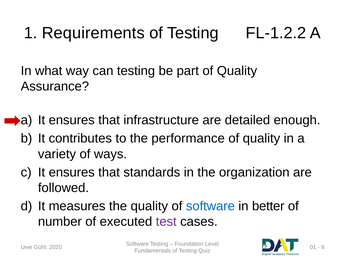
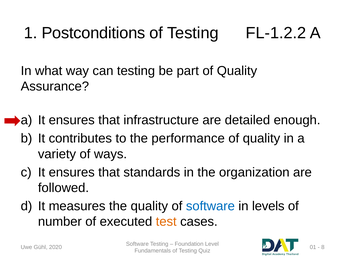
Requirements: Requirements -> Postconditions
better: better -> levels
test colour: purple -> orange
